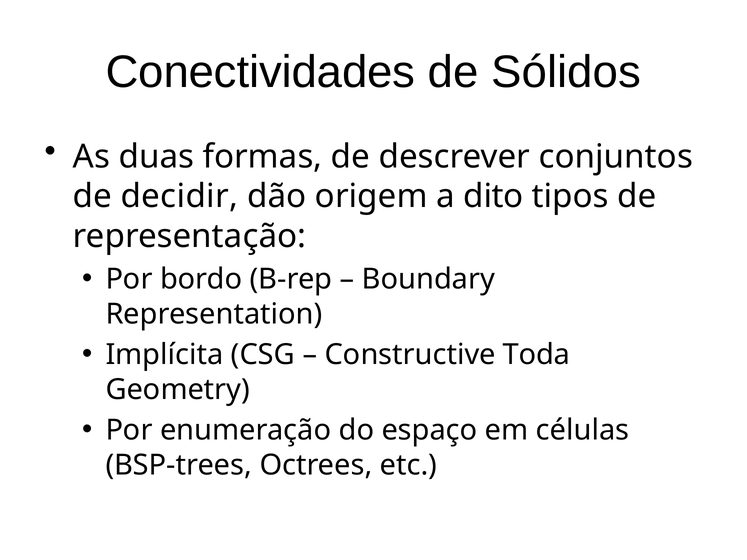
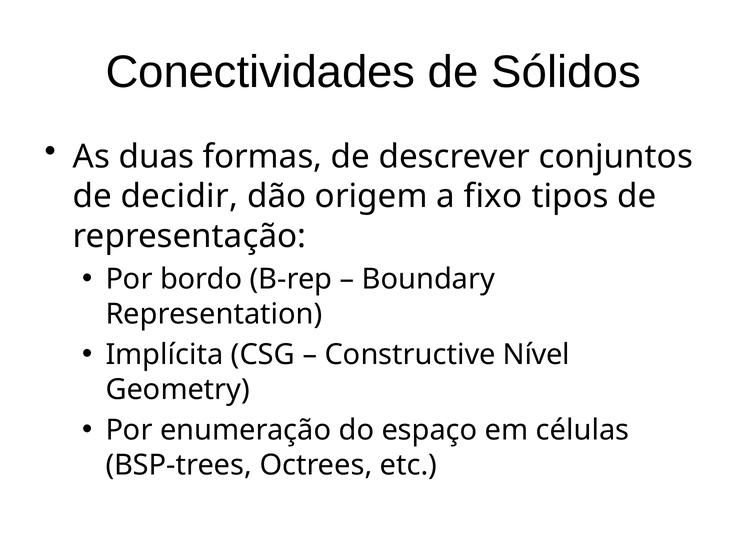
dito: dito -> fixo
Toda: Toda -> Nível
